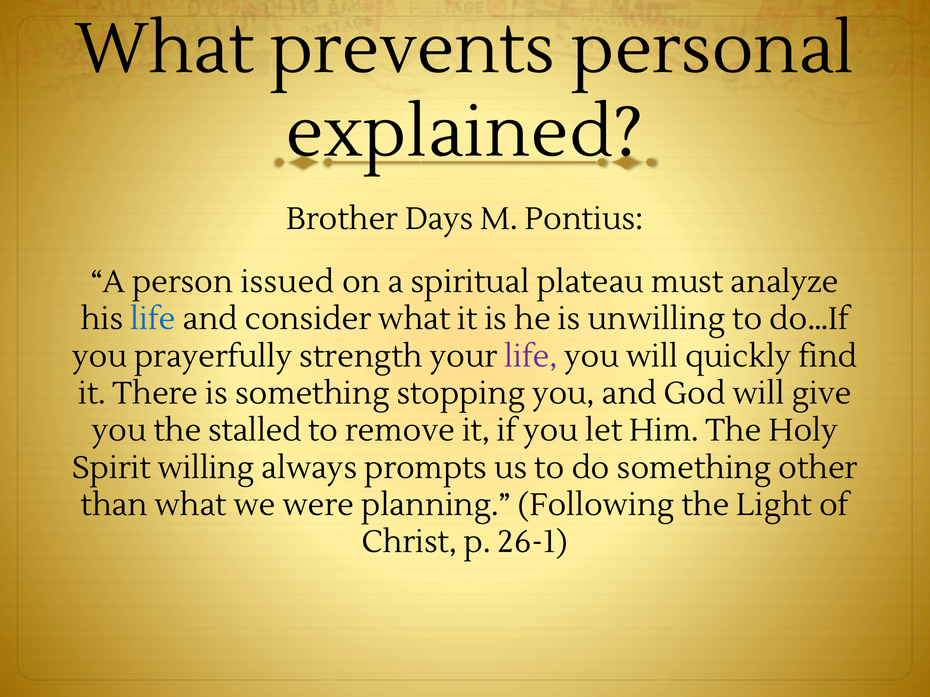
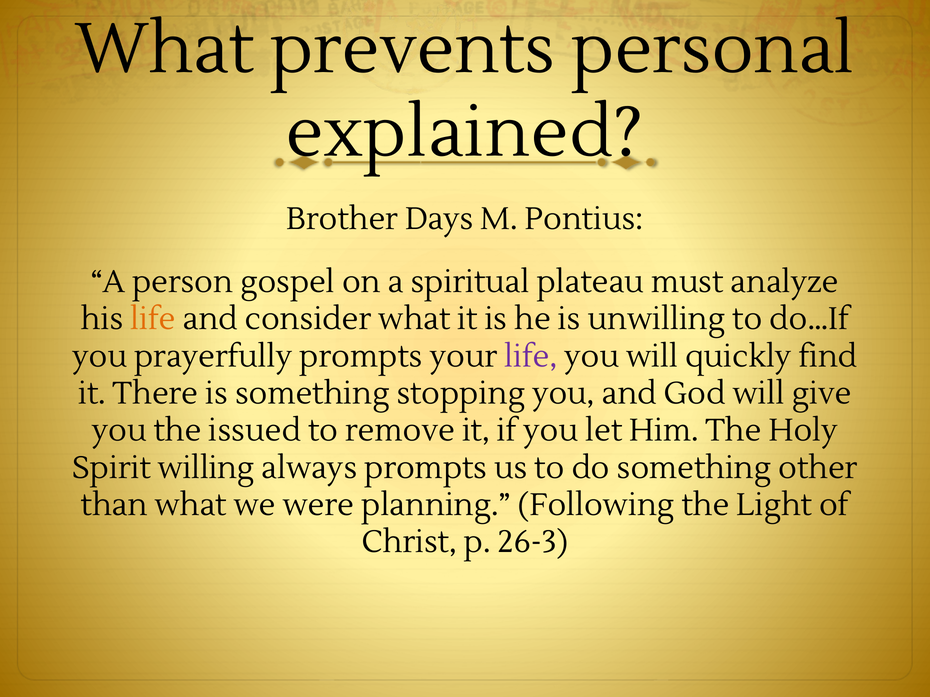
issued: issued -> gospel
life at (153, 319) colour: blue -> orange
prayerfully strength: strength -> prompts
stalled: stalled -> issued
26-1: 26-1 -> 26-3
